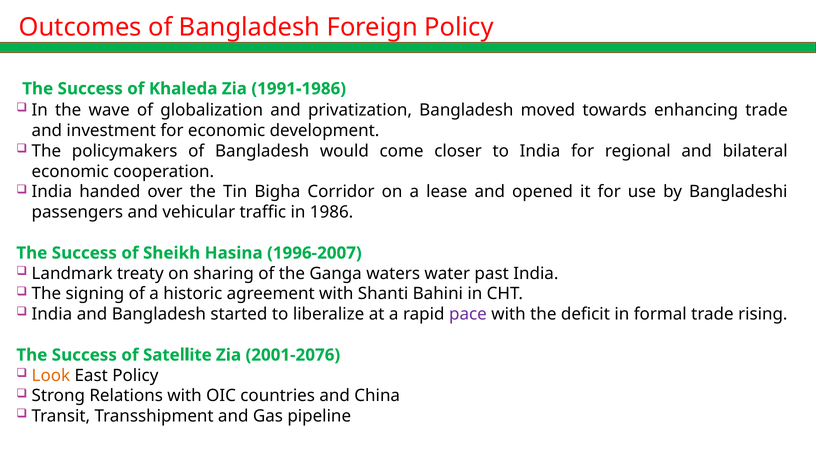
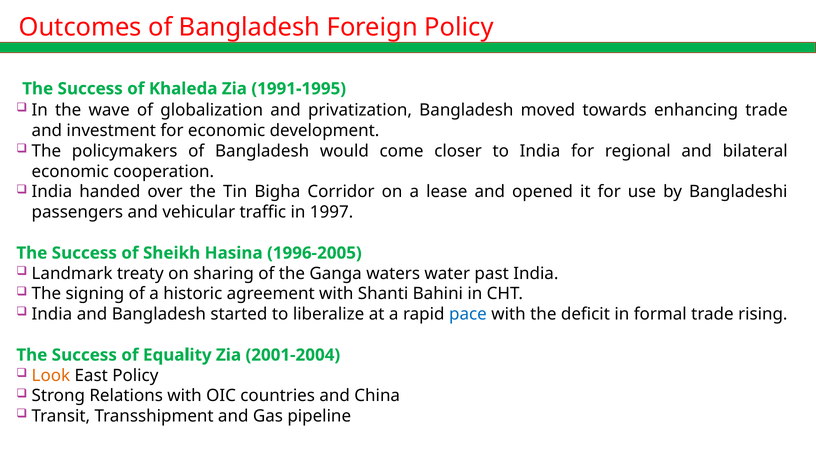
1991-1986: 1991-1986 -> 1991-1995
1986: 1986 -> 1997
1996-2007: 1996-2007 -> 1996-2005
pace colour: purple -> blue
Satellite: Satellite -> Equality
2001-2076: 2001-2076 -> 2001-2004
